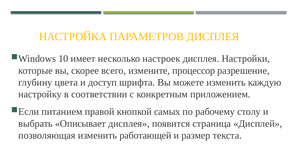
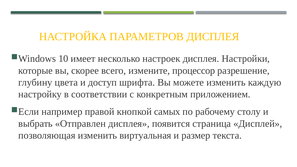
питанием: питанием -> например
Описывает: Описывает -> Отправлен
работающей: работающей -> виртуальная
